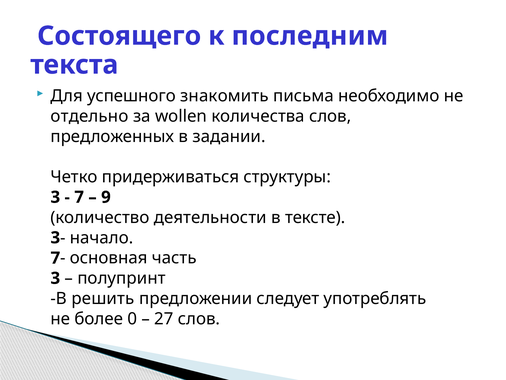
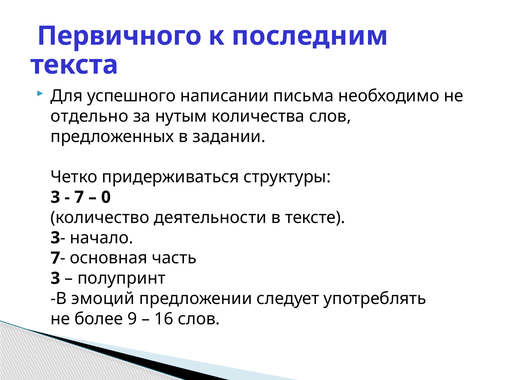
Состоящего: Состоящего -> Первичного
знакомить: знакомить -> написании
wollen: wollen -> нутым
9: 9 -> 0
решить: решить -> эмоций
0: 0 -> 9
27: 27 -> 16
